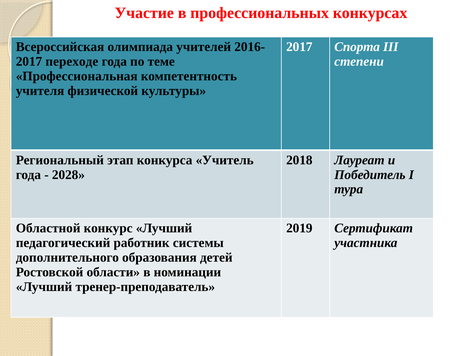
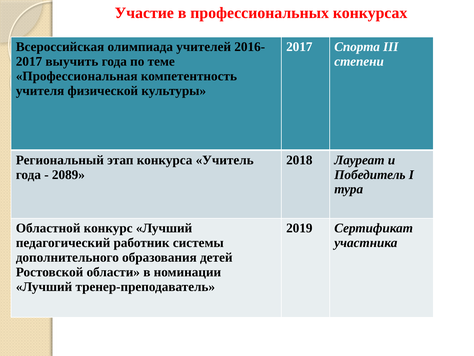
переходе: переходе -> выучить
2028: 2028 -> 2089
